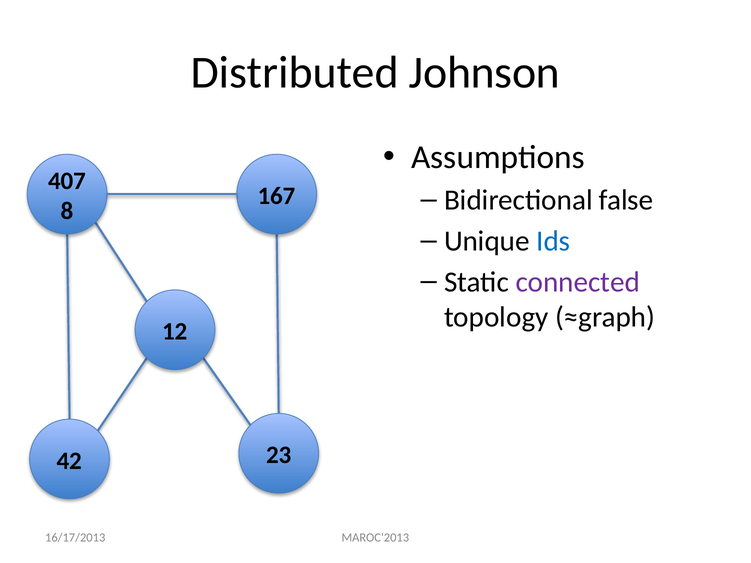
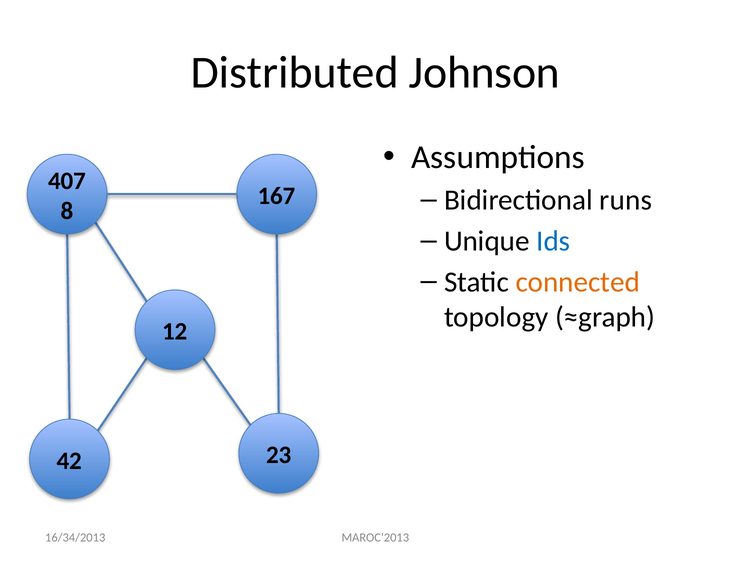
false: false -> runs
connected colour: purple -> orange
16/17/2013: 16/17/2013 -> 16/34/2013
